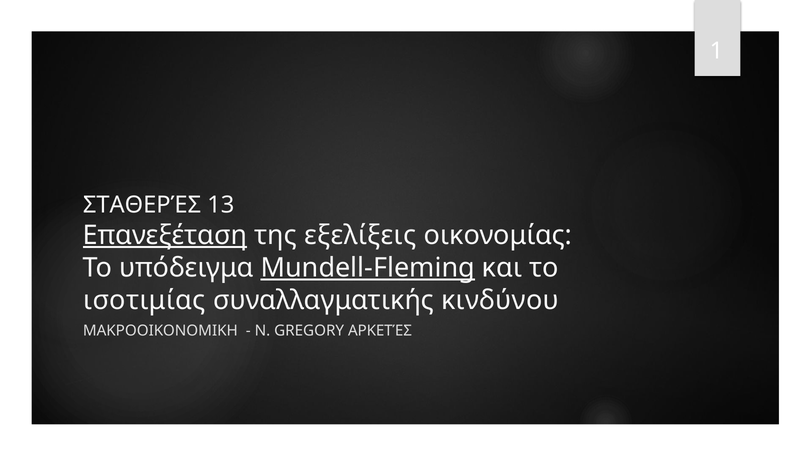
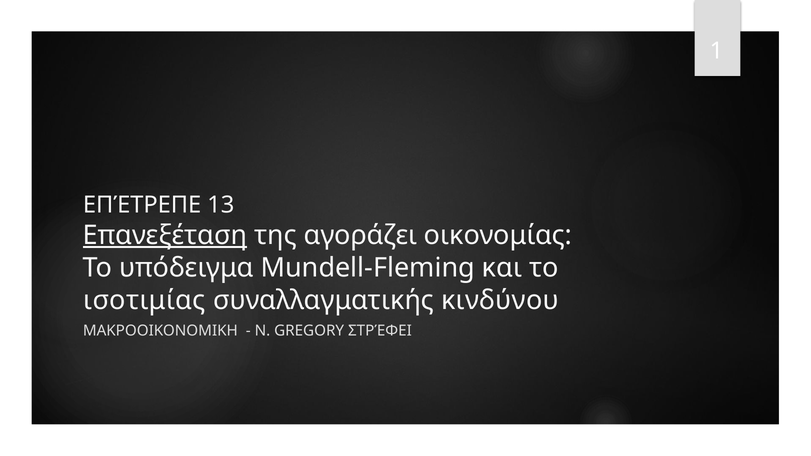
ΣΤΑΘΕΡΈΣ: ΣΤΑΘΕΡΈΣ -> ΕΠΈΤΡΕΠΕ
εξελίξεις: εξελίξεις -> αγοράζει
Mundell-Fleming underline: present -> none
ΑΡΚΕΤΈΣ: ΑΡΚΕΤΈΣ -> ΣΤΡΈΦΕΙ
